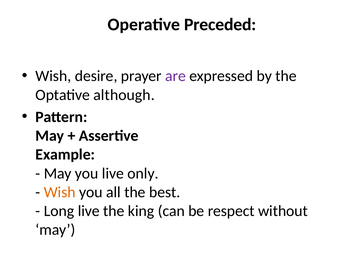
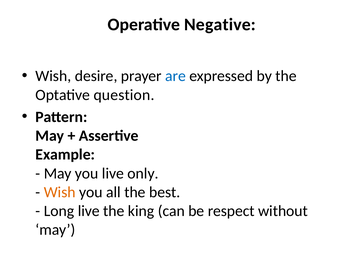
Preceded: Preceded -> Negative
are colour: purple -> blue
although: although -> question
